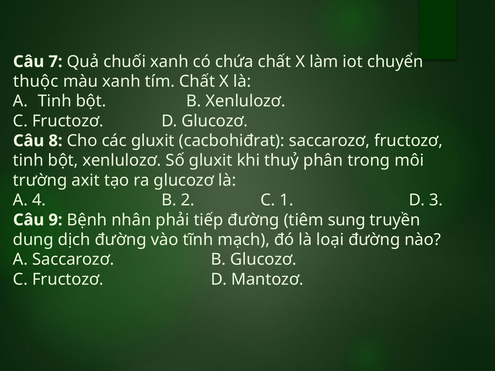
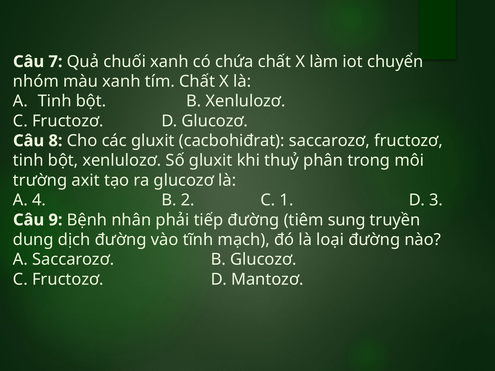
thuộc: thuộc -> nhóm
